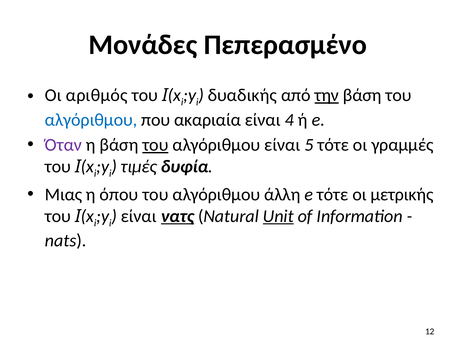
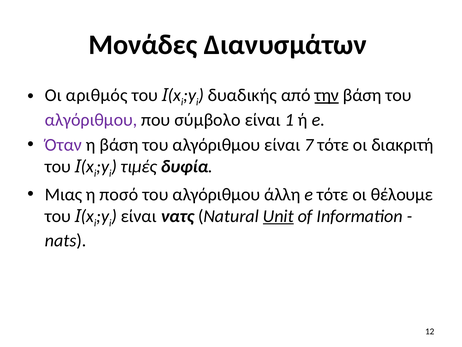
Πεπερασμένο: Πεπερασμένο -> Διανυσμάτων
αλγόριθμου at (91, 120) colour: blue -> purple
ακαριαία: ακαριαία -> σύμβολο
4: 4 -> 1
του at (155, 145) underline: present -> none
5: 5 -> 7
γραμμές: γραμμές -> διακριτή
όπου: όπου -> ποσό
μετρικής: μετρικής -> θέλουμε
νατς underline: present -> none
